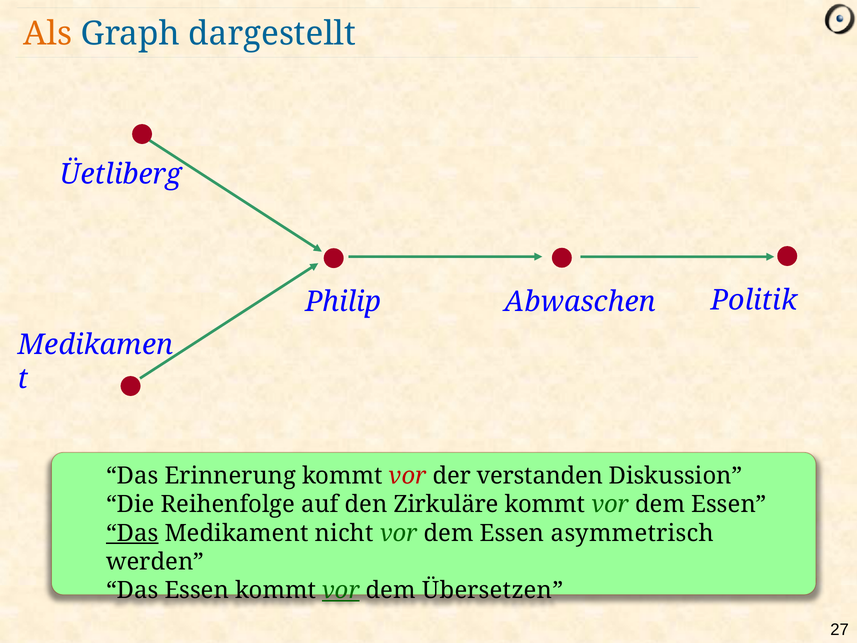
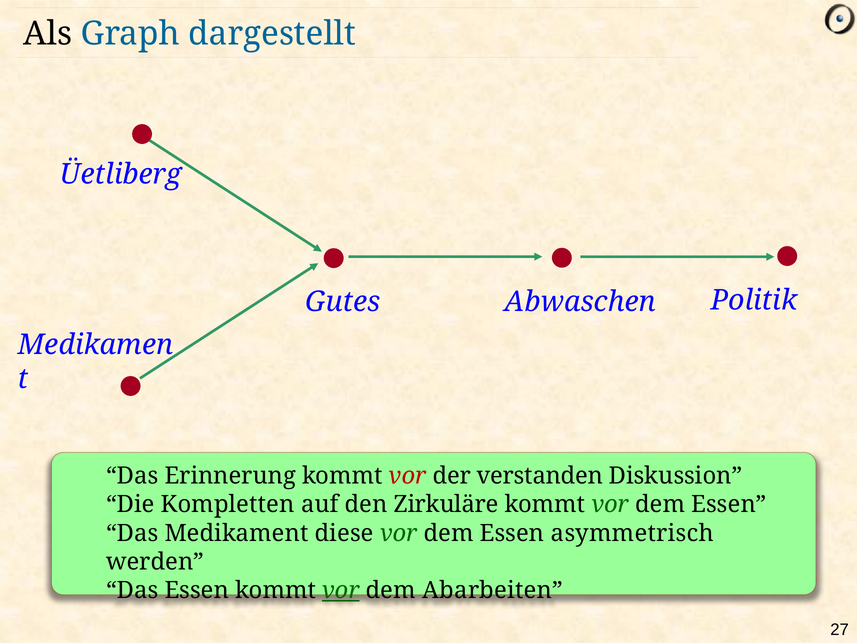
Als colour: orange -> black
Philip: Philip -> Gutes
Reihenfolge: Reihenfolge -> Kompletten
Das at (132, 533) underline: present -> none
nicht: nicht -> diese
Übersetzen: Übersetzen -> Abarbeiten
